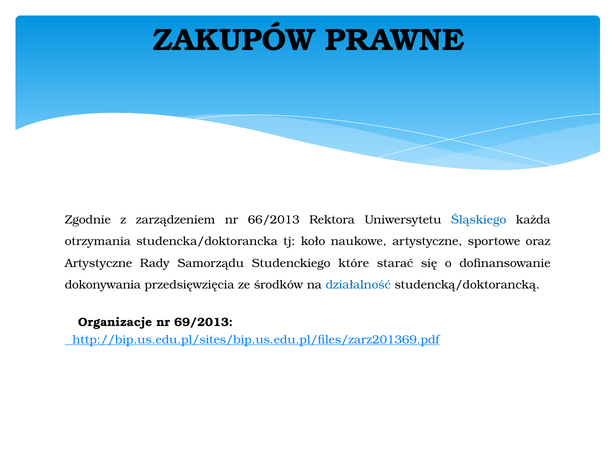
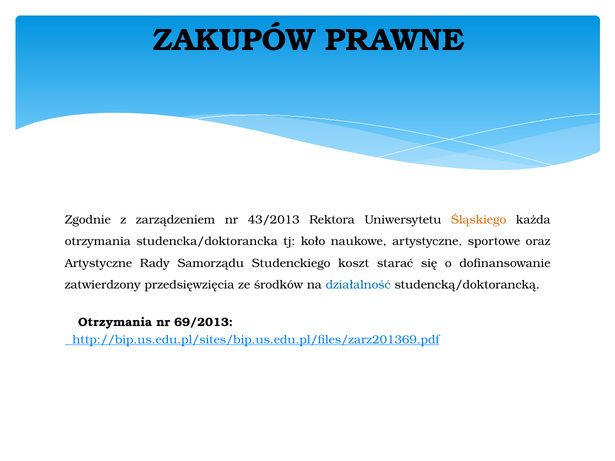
66/2013: 66/2013 -> 43/2013
Śląskiego colour: blue -> orange
które: które -> koszt
dokonywania: dokonywania -> zatwierdzony
Organizacje at (115, 323): Organizacje -> Otrzymania
